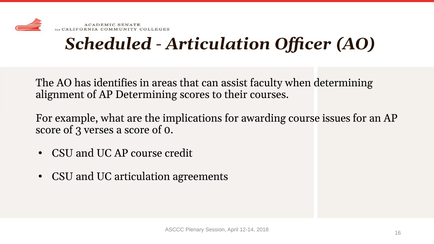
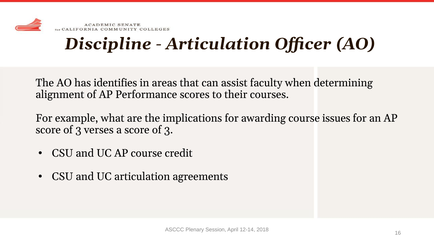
Scheduled: Scheduled -> Discipline
AP Determining: Determining -> Performance
a score of 0: 0 -> 3
